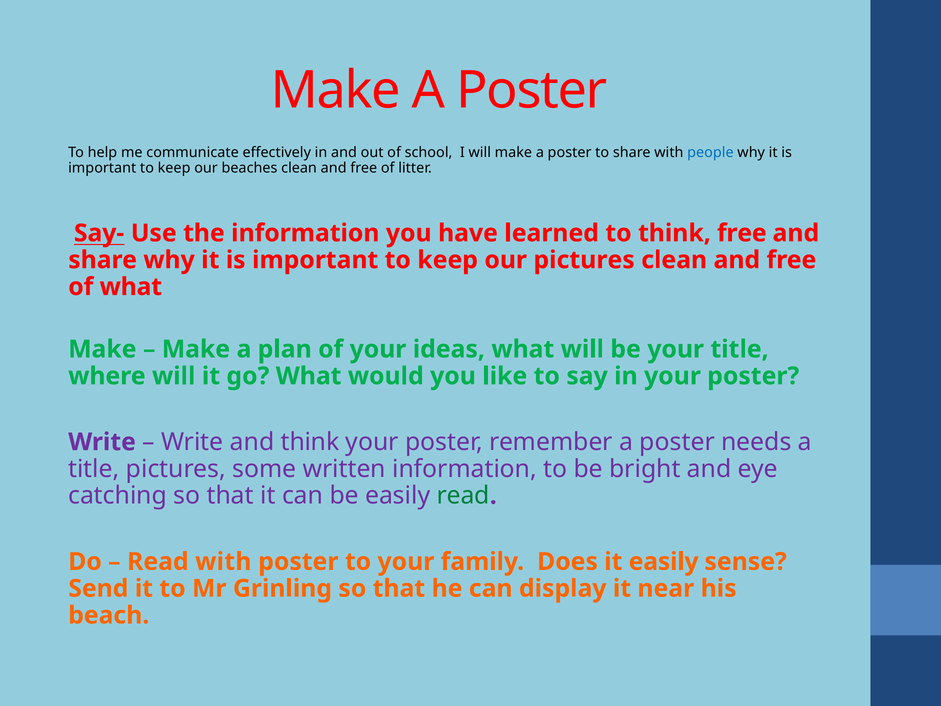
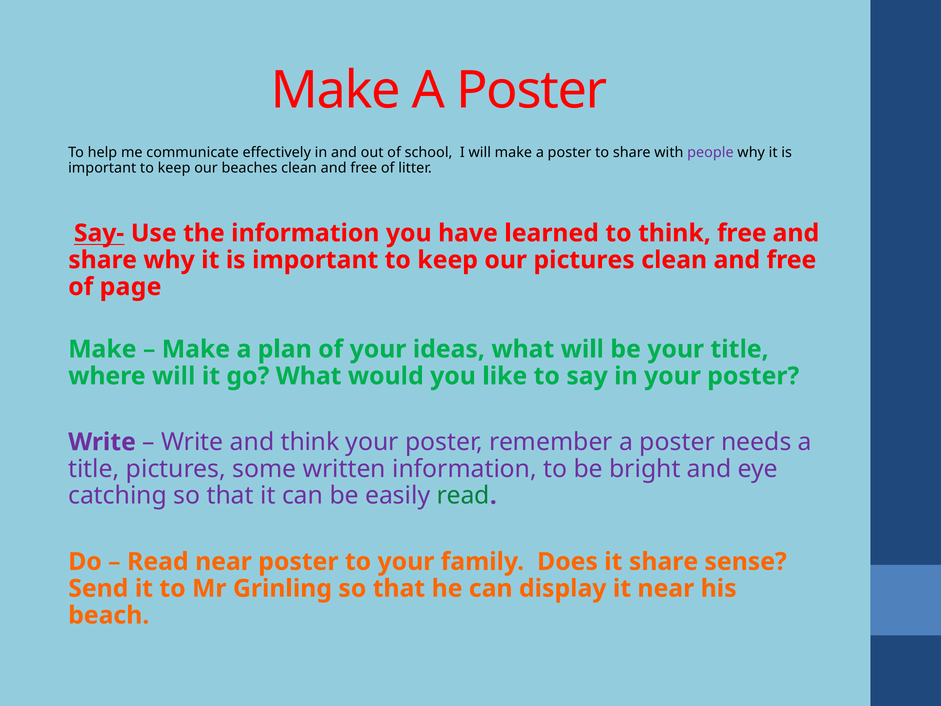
people colour: blue -> purple
of what: what -> page
Read with: with -> near
it easily: easily -> share
